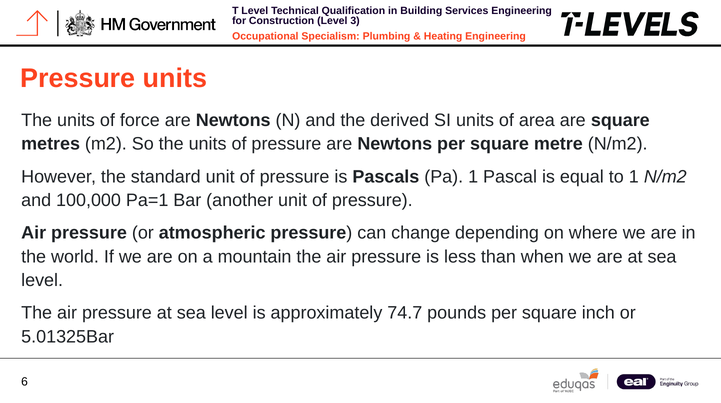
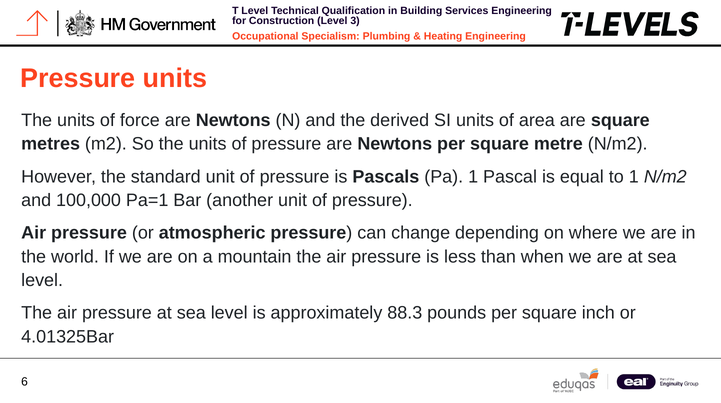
74.7: 74.7 -> 88.3
5.01325Bar: 5.01325Bar -> 4.01325Bar
